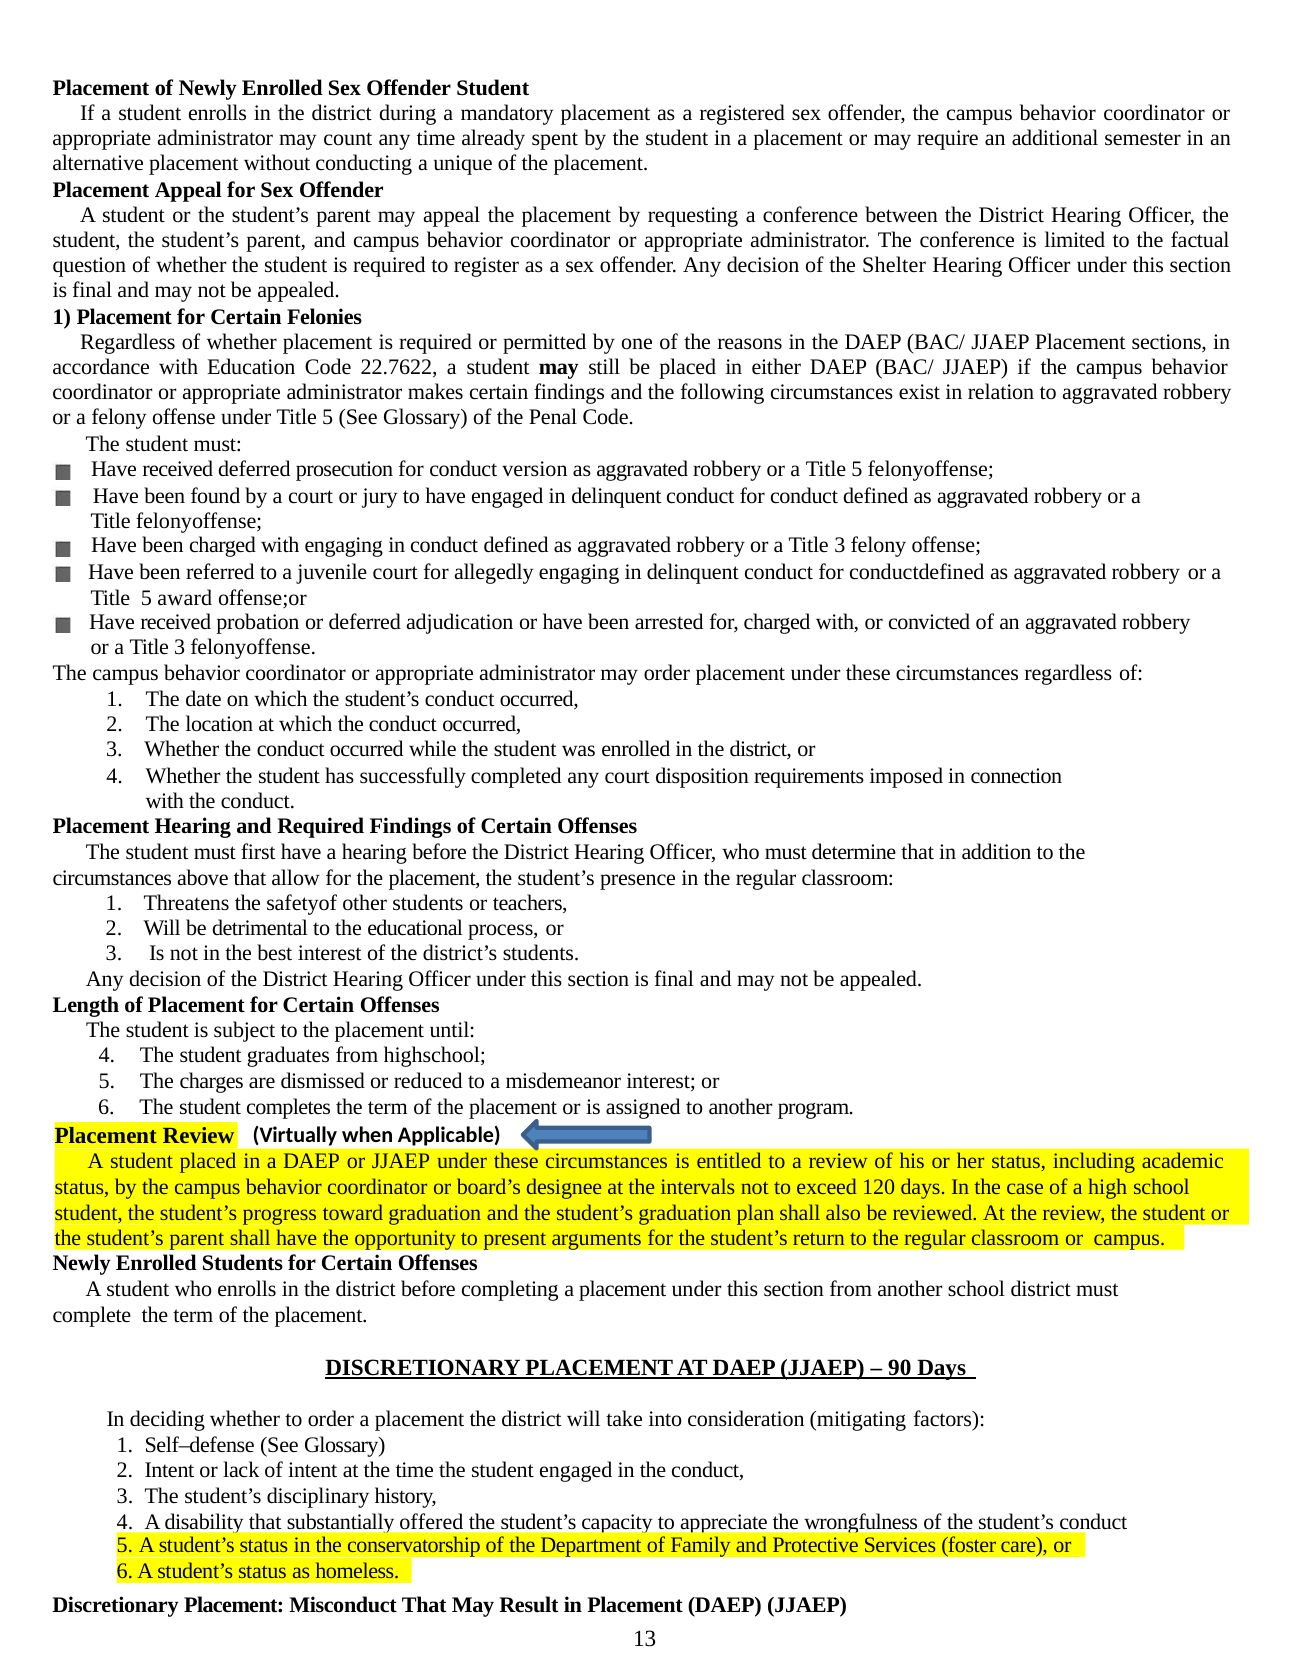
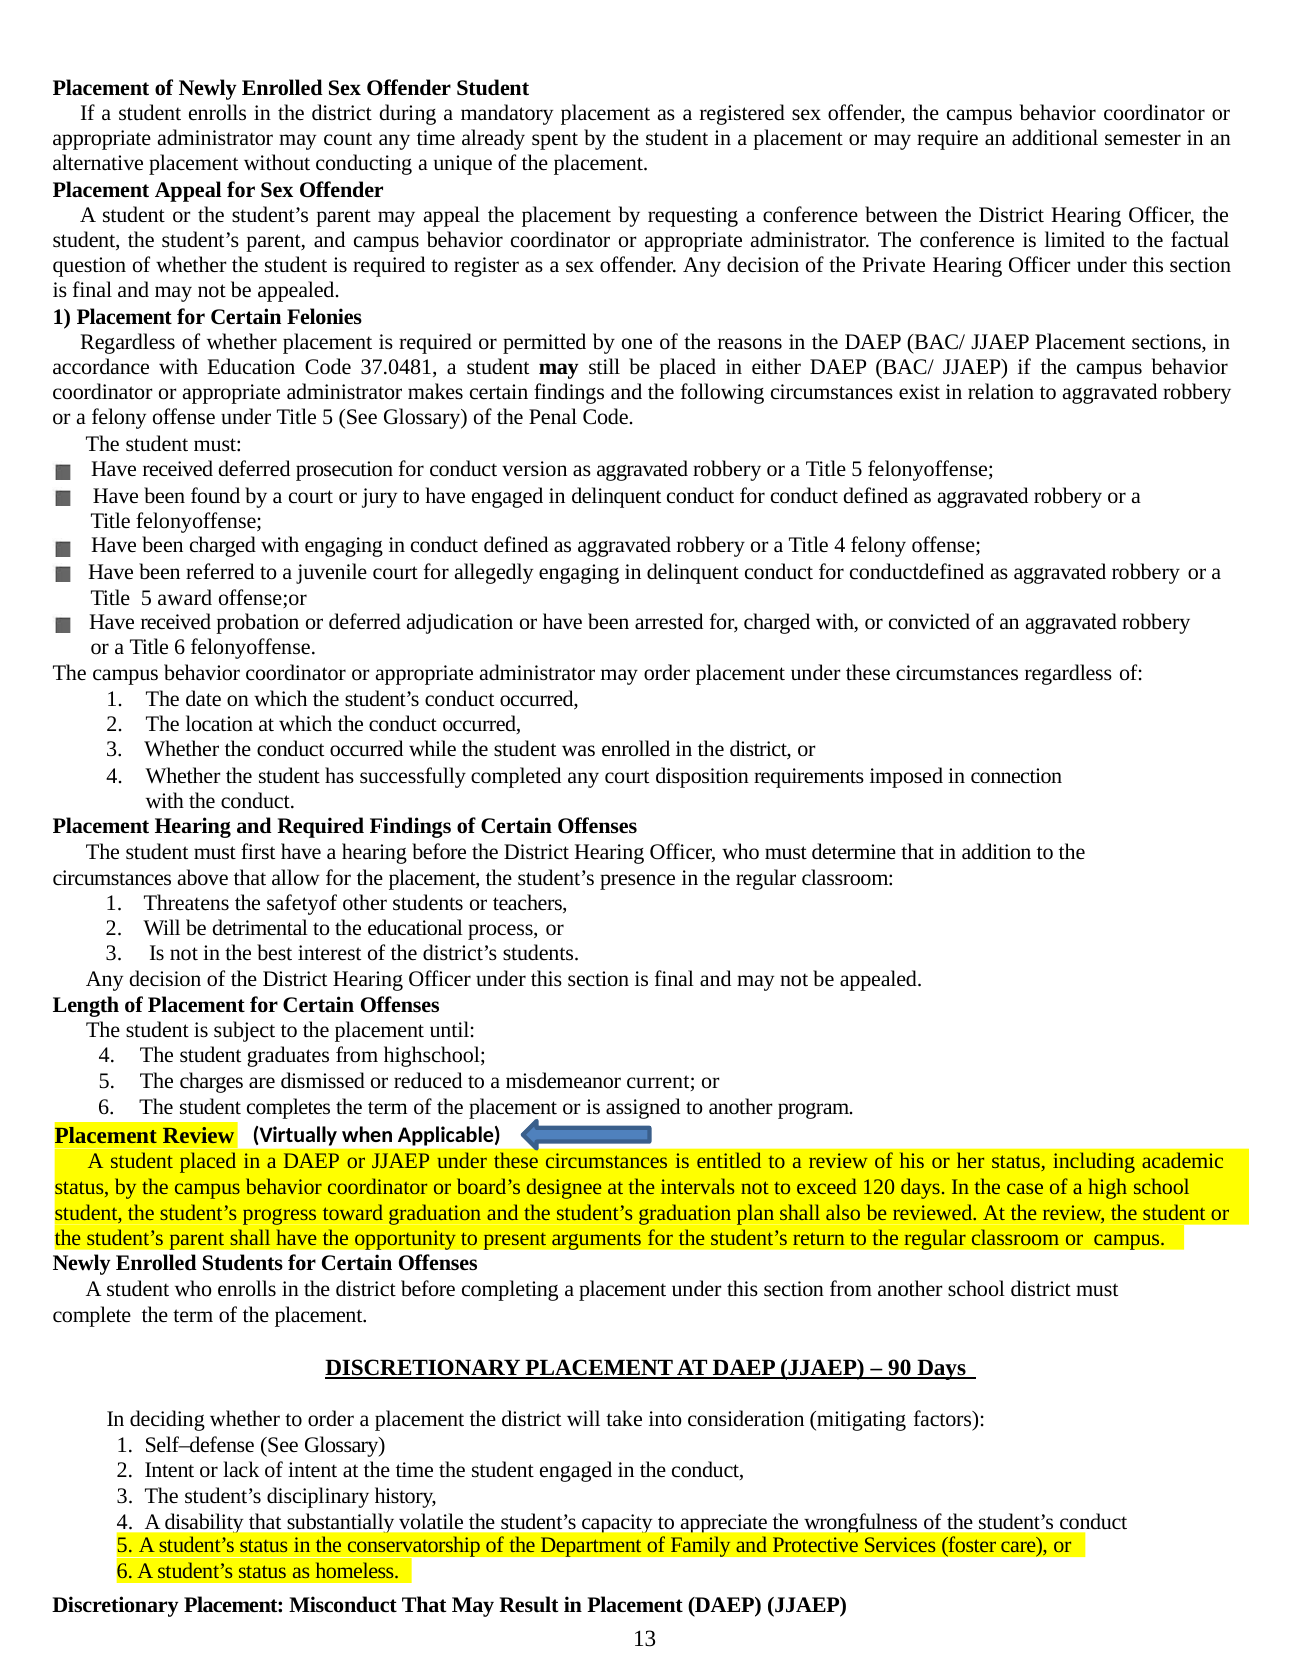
Shelter: Shelter -> Private
22.7622: 22.7622 -> 37.0481
3 at (840, 546): 3 -> 4
3 at (180, 648): 3 -> 6
misdemeanor interest: interest -> current
offered: offered -> volatile
